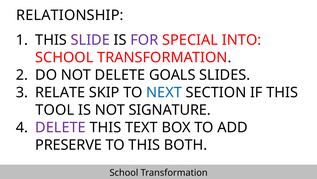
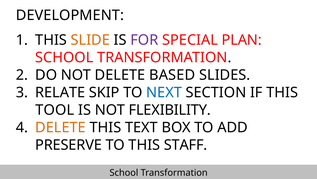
RELATIONSHIP: RELATIONSHIP -> DEVELOPMENT
SLIDE colour: purple -> orange
INTO: INTO -> PLAN
GOALS: GOALS -> BASED
SIGNATURE: SIGNATURE -> FLEXIBILITY
DELETE at (60, 127) colour: purple -> orange
BOTH: BOTH -> STAFF
